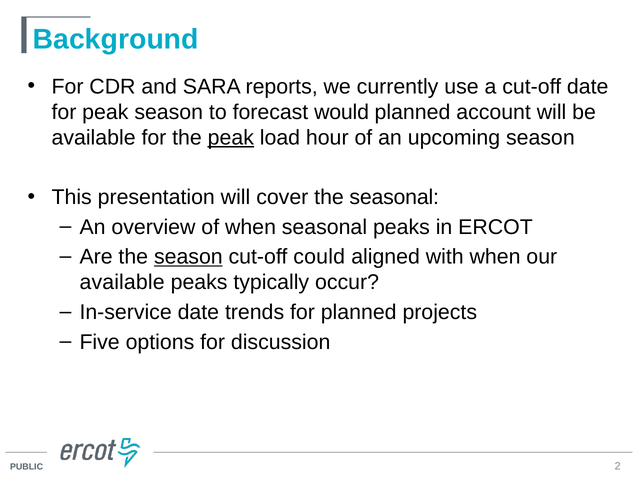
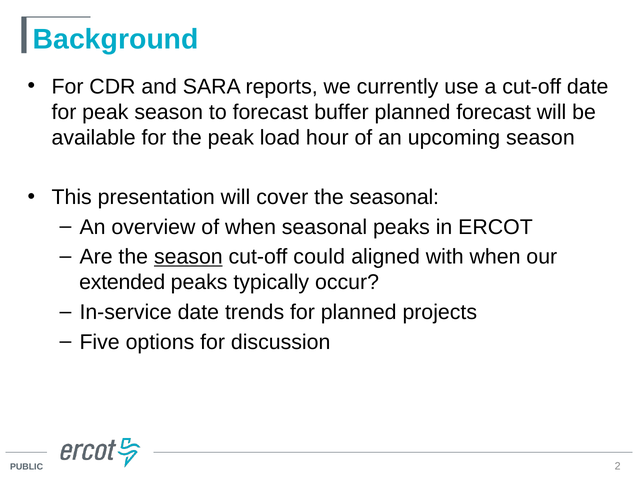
would: would -> buffer
planned account: account -> forecast
peak at (231, 138) underline: present -> none
available at (122, 283): available -> extended
